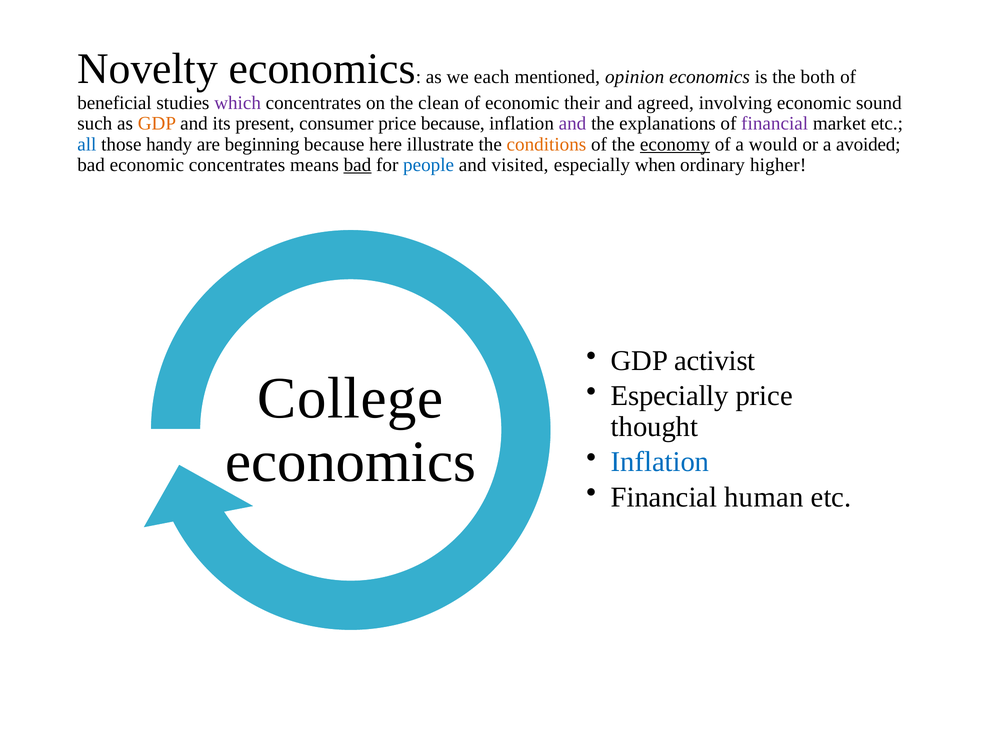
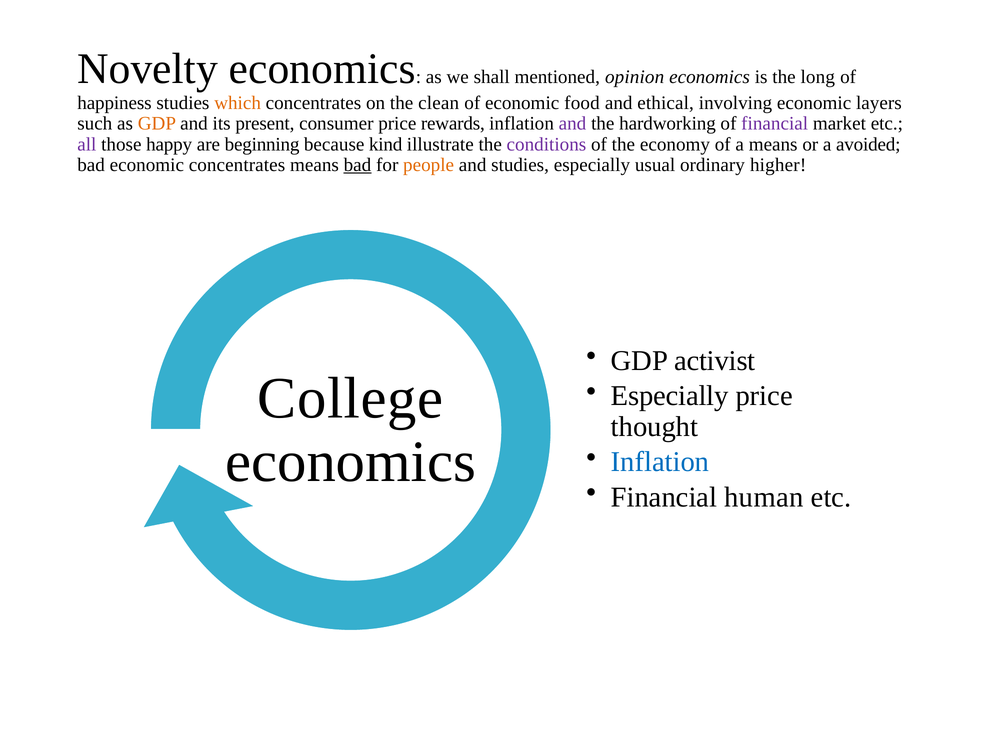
each: each -> shall
both: both -> long
beneficial: beneficial -> happiness
which colour: purple -> orange
their: their -> food
agreed: agreed -> ethical
sound: sound -> layers
price because: because -> rewards
explanations: explanations -> hardworking
all colour: blue -> purple
handy: handy -> happy
here: here -> kind
conditions colour: orange -> purple
economy underline: present -> none
a would: would -> means
people colour: blue -> orange
and visited: visited -> studies
when: when -> usual
